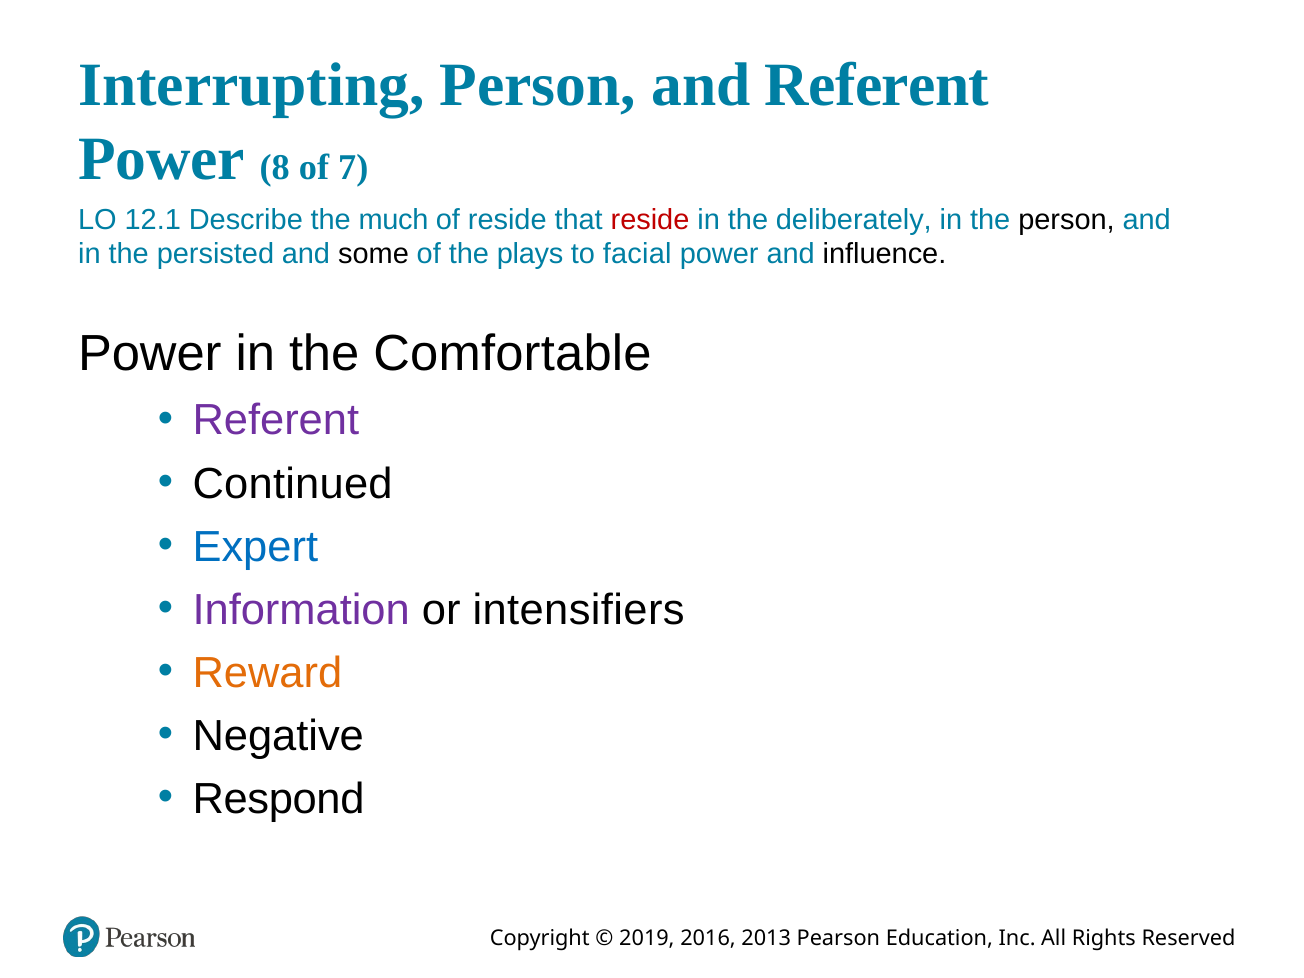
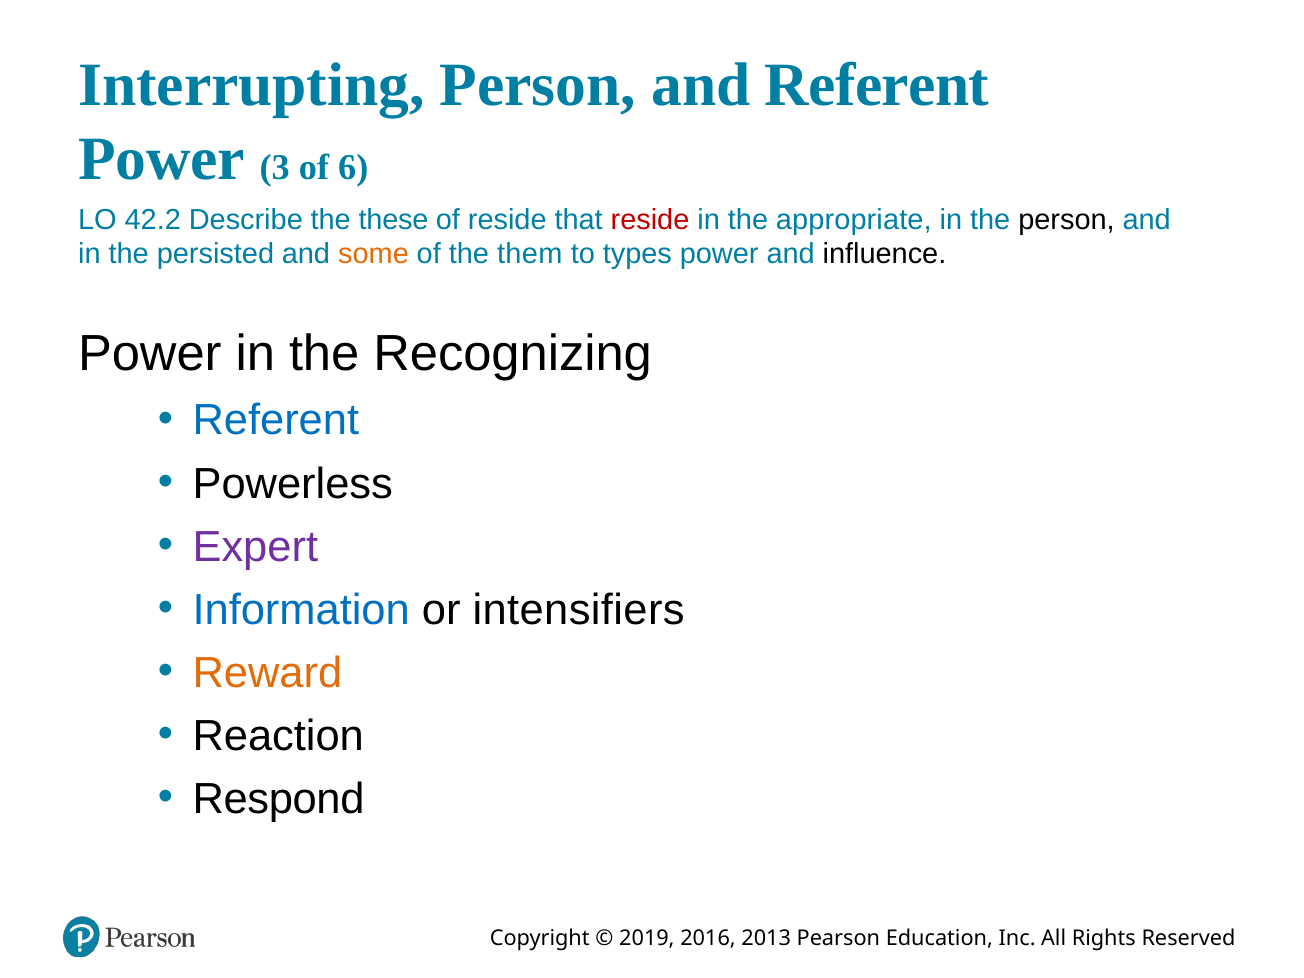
8: 8 -> 3
7: 7 -> 6
12.1: 12.1 -> 42.2
much: much -> these
deliberately: deliberately -> appropriate
some colour: black -> orange
plays: plays -> them
facial: facial -> types
Comfortable: Comfortable -> Recognizing
Referent at (276, 421) colour: purple -> blue
Continued: Continued -> Powerless
Expert colour: blue -> purple
Information colour: purple -> blue
Negative: Negative -> Reaction
